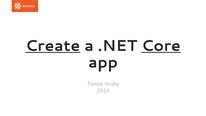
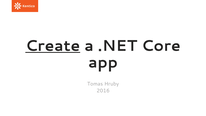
Core underline: present -> none
